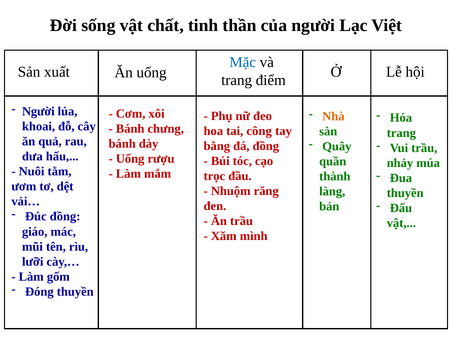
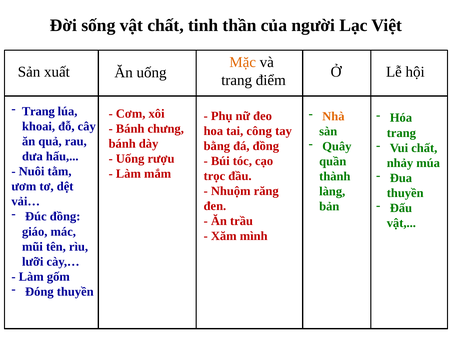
Mặc colour: blue -> orange
Người at (38, 111): Người -> Trang
Vui trầu: trầu -> chất
